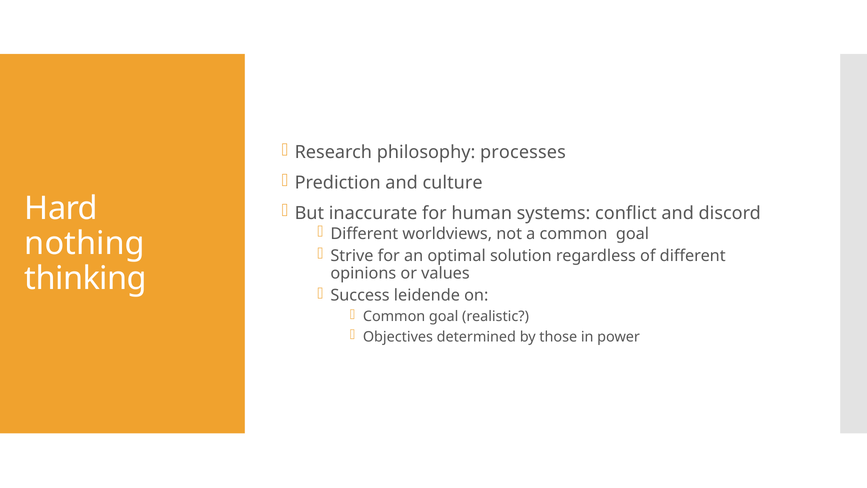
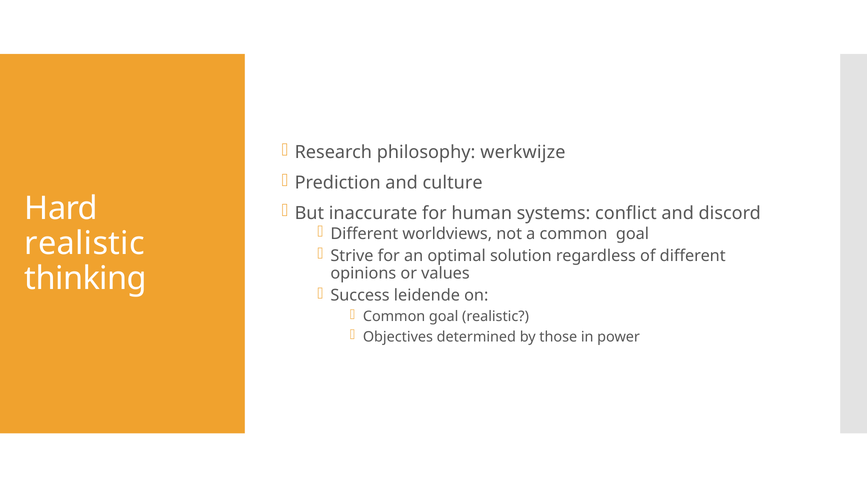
processes: processes -> werkwijze
nothing at (85, 243): nothing -> realistic
